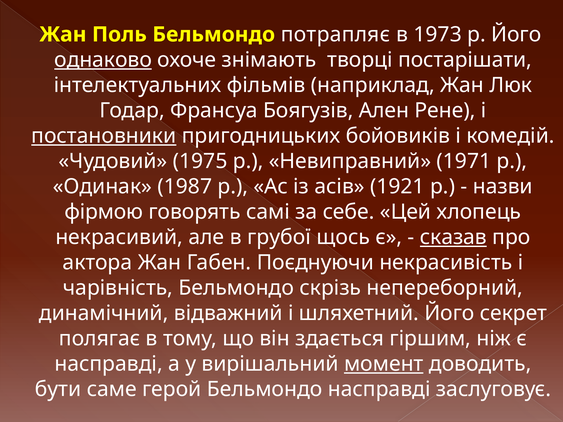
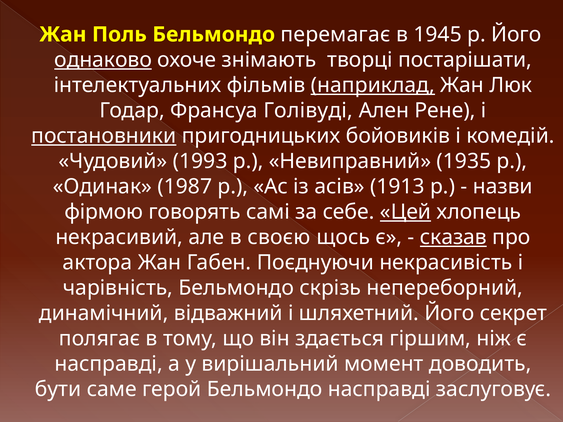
потрапляє: потрапляє -> перемагає
1973: 1973 -> 1945
наприклад underline: none -> present
Боягузів: Боягузів -> Голівуді
1975: 1975 -> 1993
1971: 1971 -> 1935
1921: 1921 -> 1913
Цей underline: none -> present
грубої: грубої -> своєю
момент underline: present -> none
